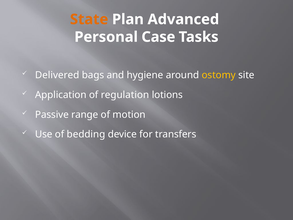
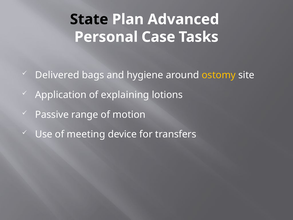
State colour: orange -> black
regulation: regulation -> explaining
bedding: bedding -> meeting
